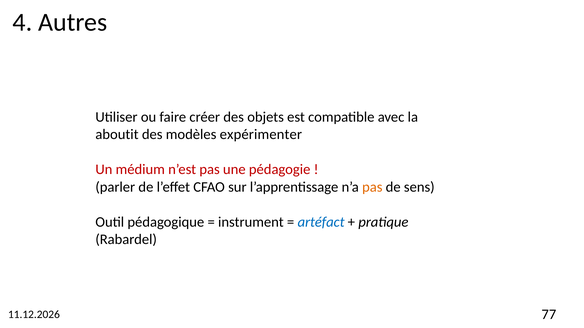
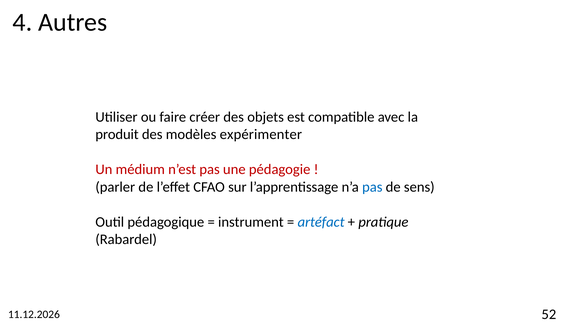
aboutit: aboutit -> produit
pas at (372, 187) colour: orange -> blue
77: 77 -> 52
